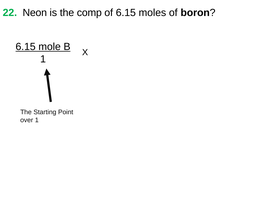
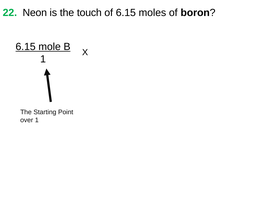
comp: comp -> touch
